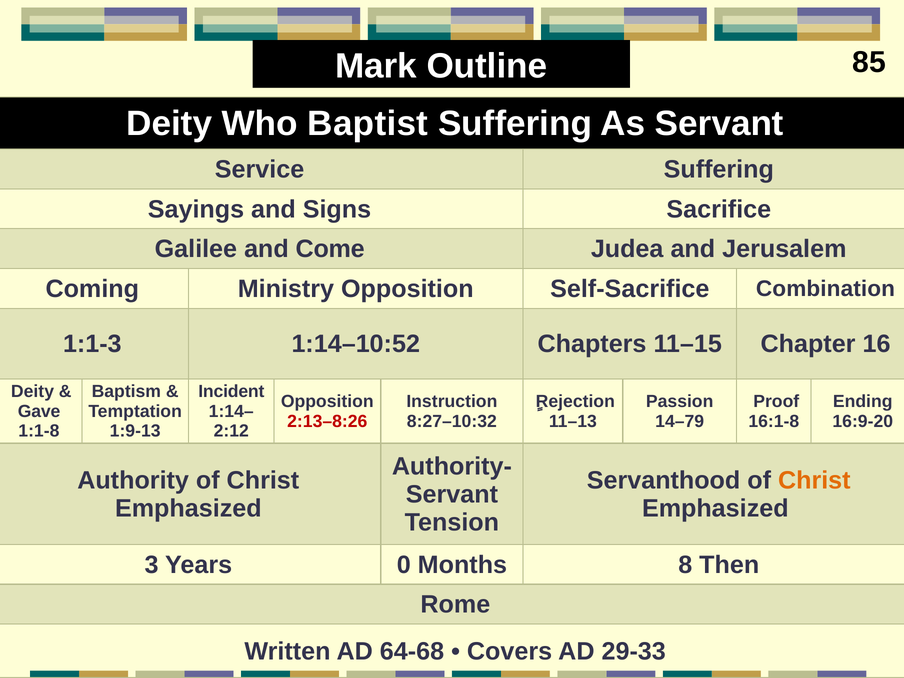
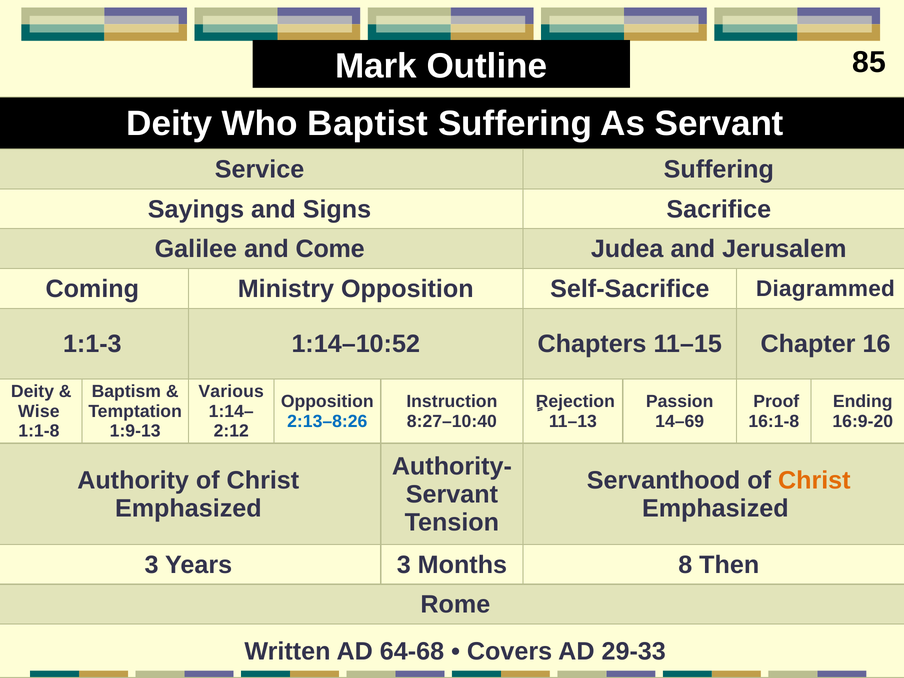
Combination: Combination -> Diagrammed
Incident: Incident -> Various
Gave: Gave -> Wise
2:13–8:26 colour: red -> blue
8:27–10:32: 8:27–10:32 -> 8:27–10:40
14–79: 14–79 -> 14–69
Years 0: 0 -> 3
